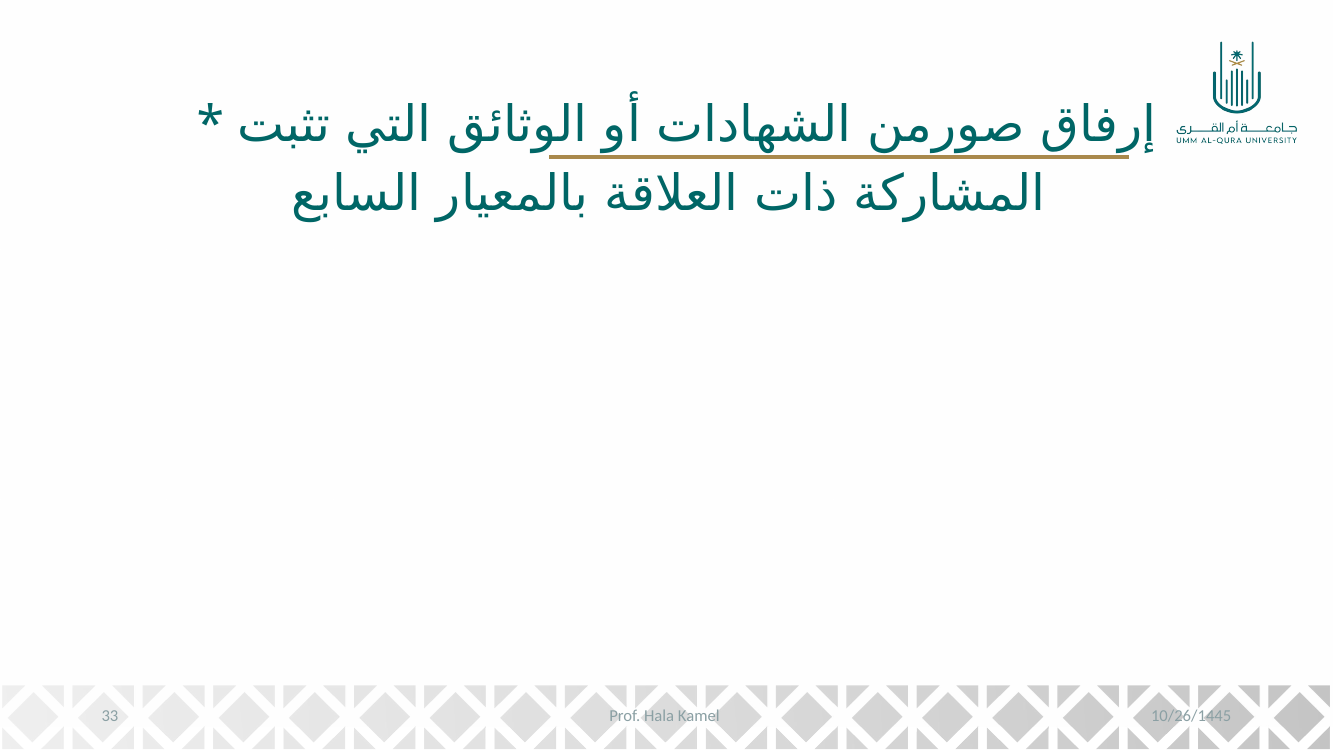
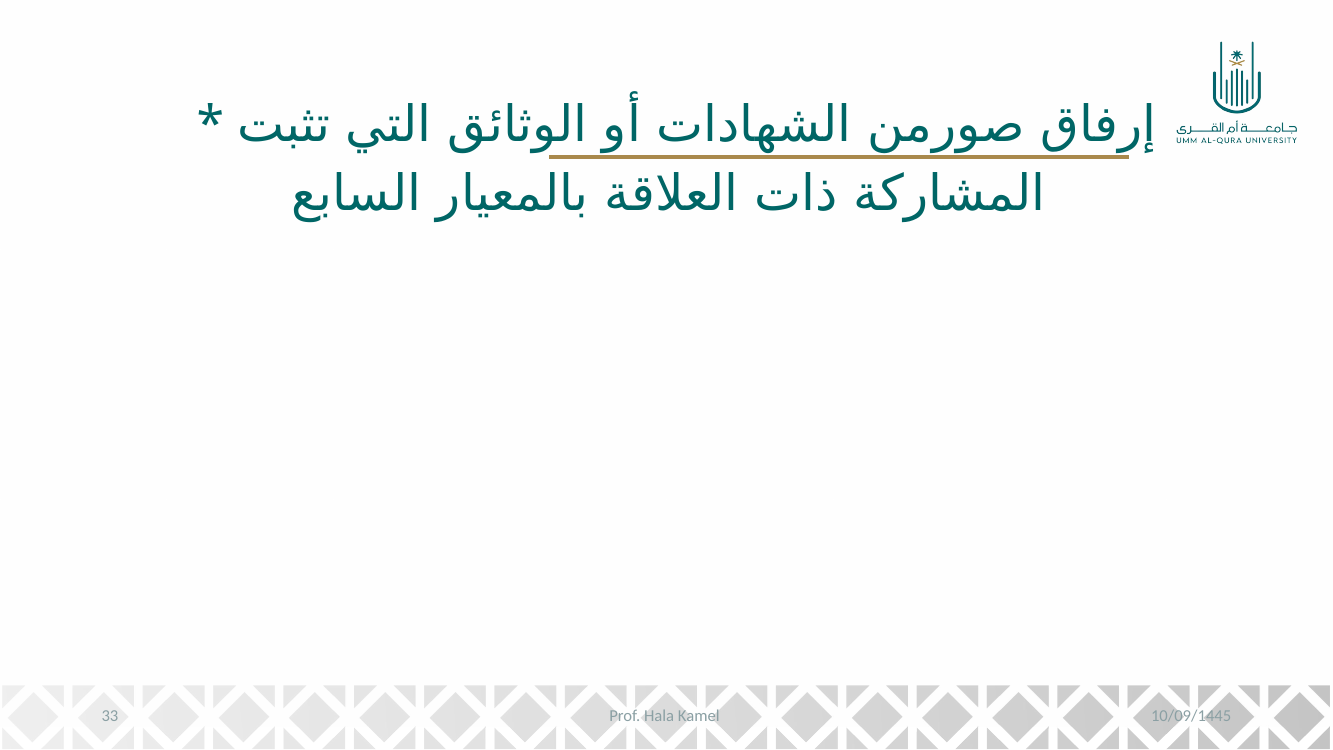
10/26/1445: 10/26/1445 -> 10/09/1445
